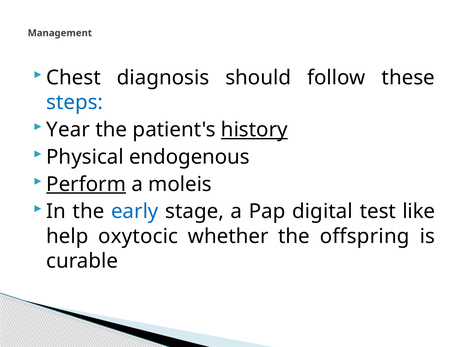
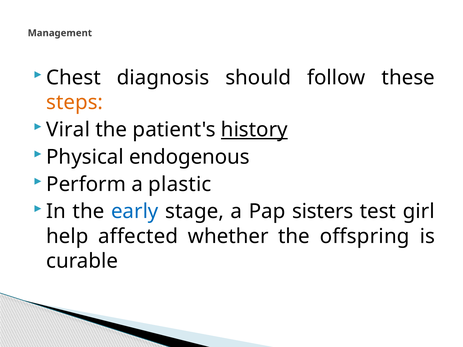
steps colour: blue -> orange
Year: Year -> Viral
Perform underline: present -> none
moleis: moleis -> plastic
digital: digital -> sisters
like: like -> girl
oxytocic: oxytocic -> affected
